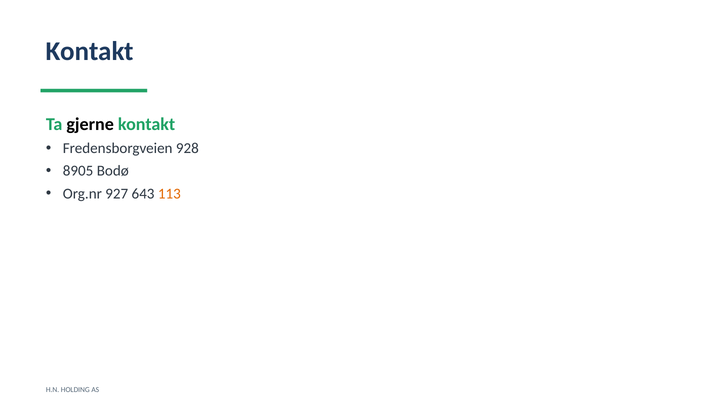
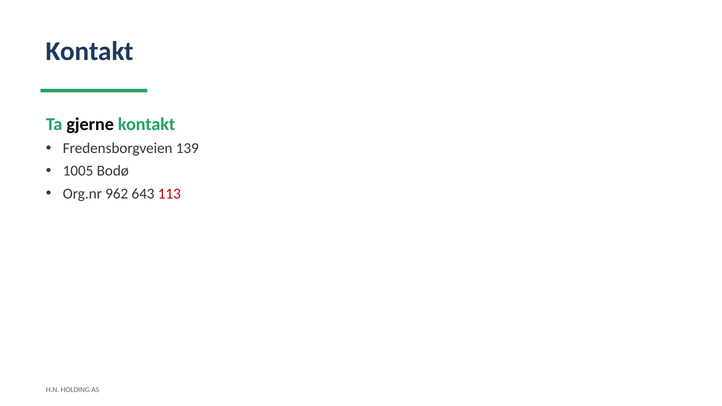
928: 928 -> 139
8905: 8905 -> 1005
927: 927 -> 962
113 colour: orange -> red
